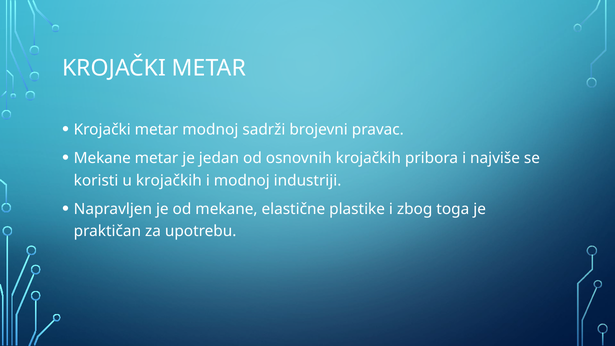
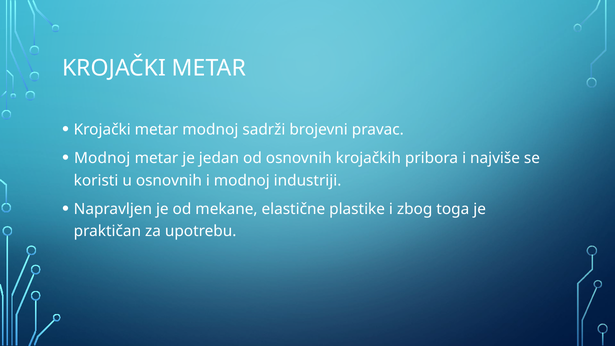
Mekane at (102, 158): Mekane -> Modnoj
u krojačkih: krojačkih -> osnovnih
